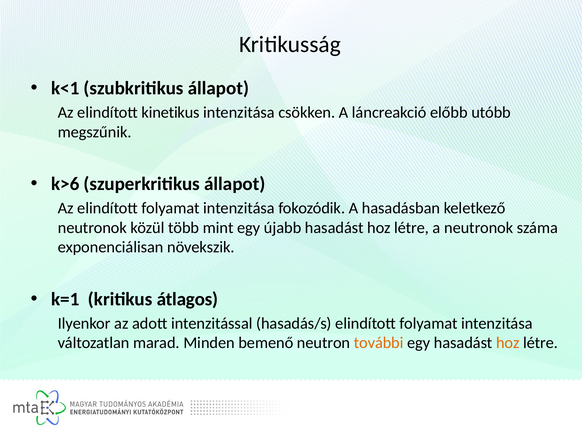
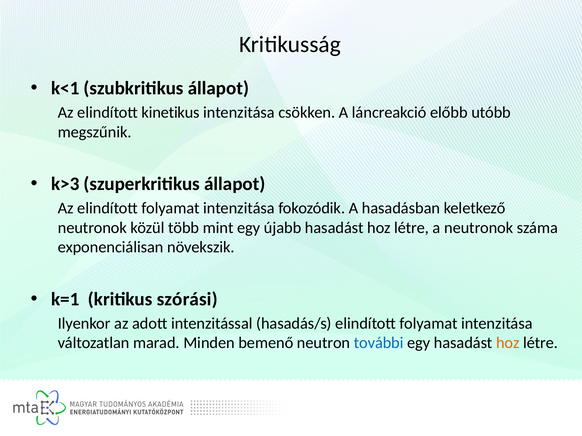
k>6: k>6 -> k>3
átlagos: átlagos -> szórási
további colour: orange -> blue
